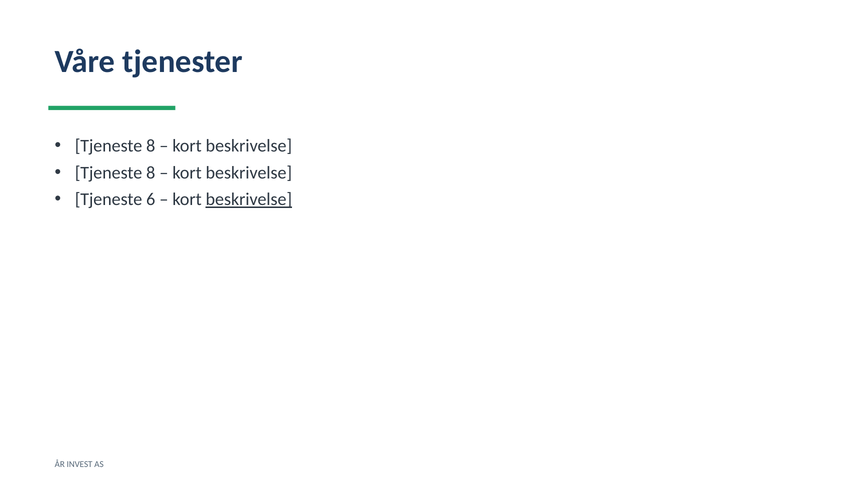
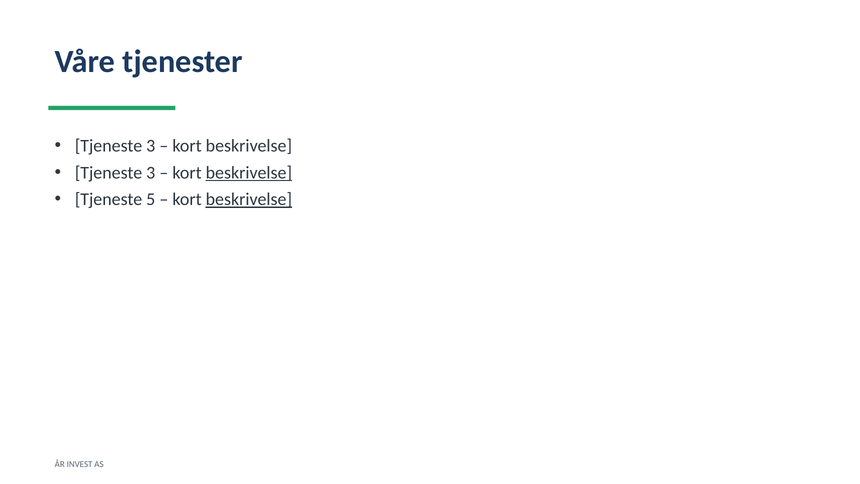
8 at (151, 146): 8 -> 3
8 at (151, 173): 8 -> 3
beskrivelse at (249, 173) underline: none -> present
6: 6 -> 5
